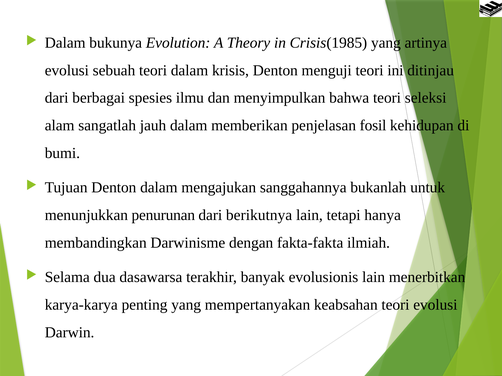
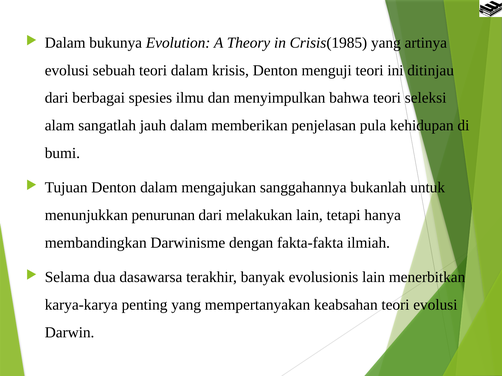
fosil: fosil -> pula
berikutnya: berikutnya -> melakukan
